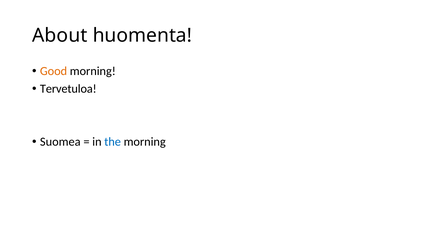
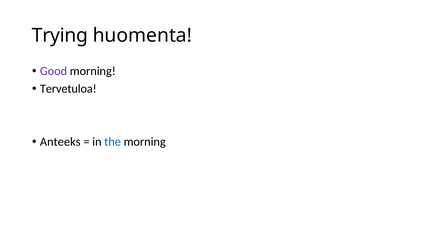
About: About -> Trying
Good colour: orange -> purple
Suomea: Suomea -> Anteeks
